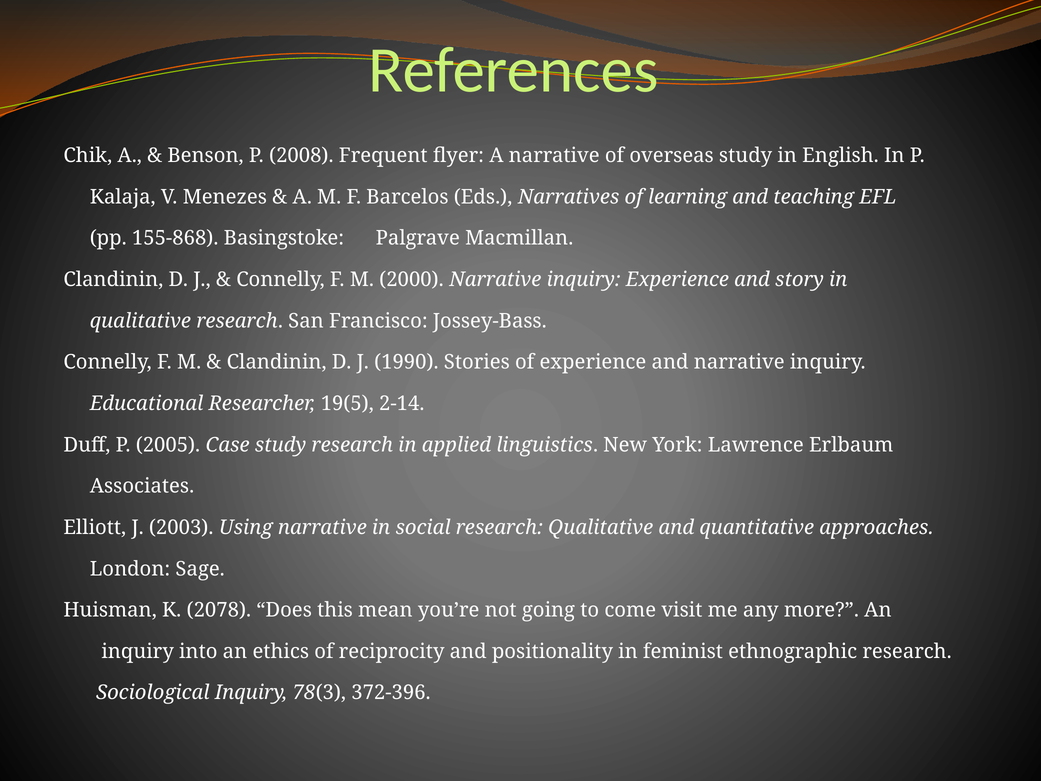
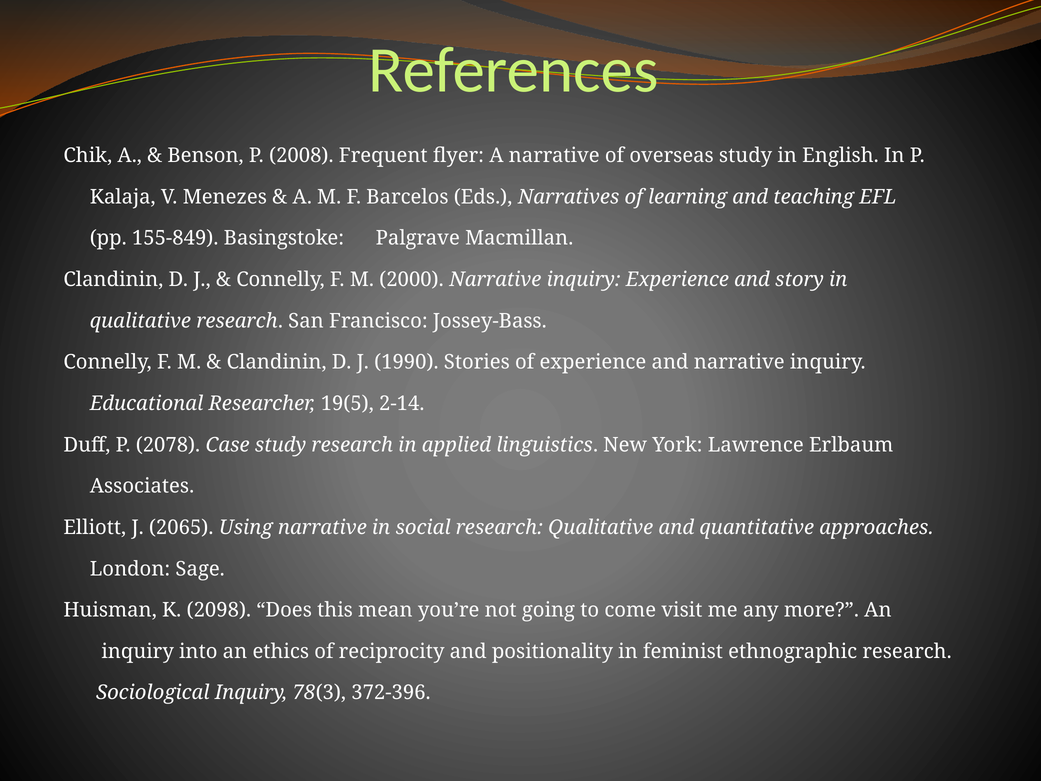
155-868: 155-868 -> 155-849
2005: 2005 -> 2078
2003: 2003 -> 2065
2078: 2078 -> 2098
